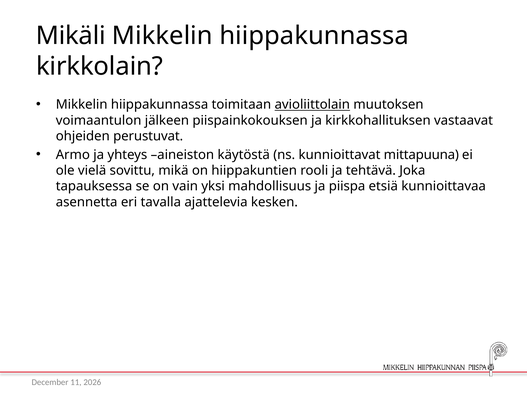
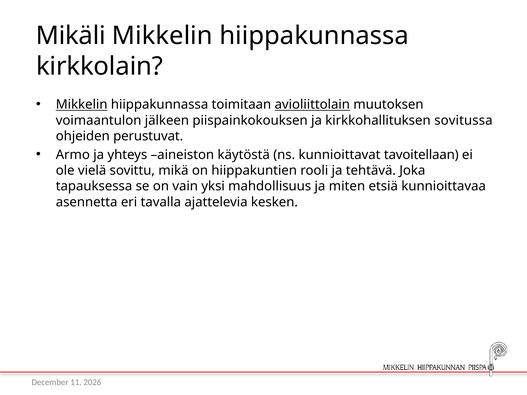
Mikkelin at (82, 105) underline: none -> present
vastaavat: vastaavat -> sovitussa
mittapuuna: mittapuuna -> tavoitellaan
piispa: piispa -> miten
